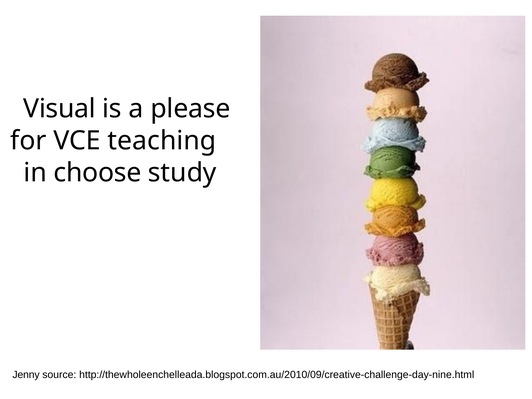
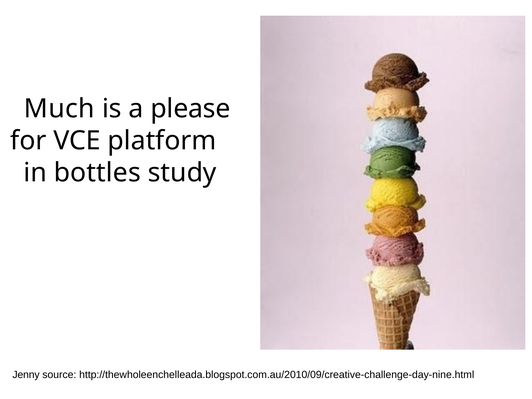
Visual: Visual -> Much
teaching: teaching -> platform
choose: choose -> bottles
